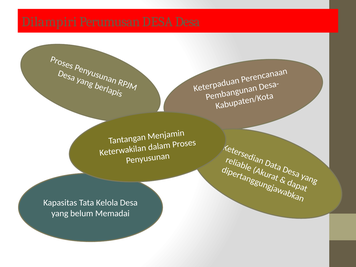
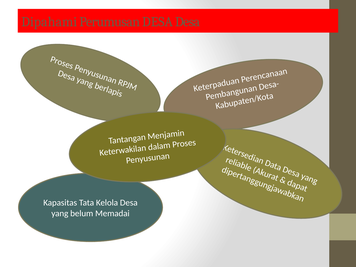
Dilampiri: Dilampiri -> Dipahami
